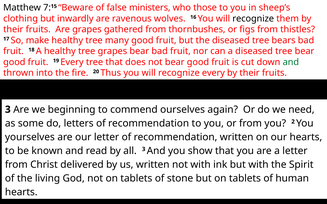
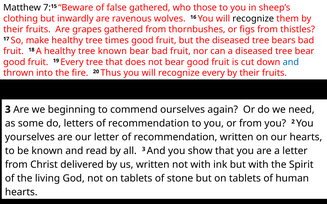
false ministers: ministers -> gathered
many: many -> times
tree grapes: grapes -> known
and at (291, 62) colour: green -> blue
